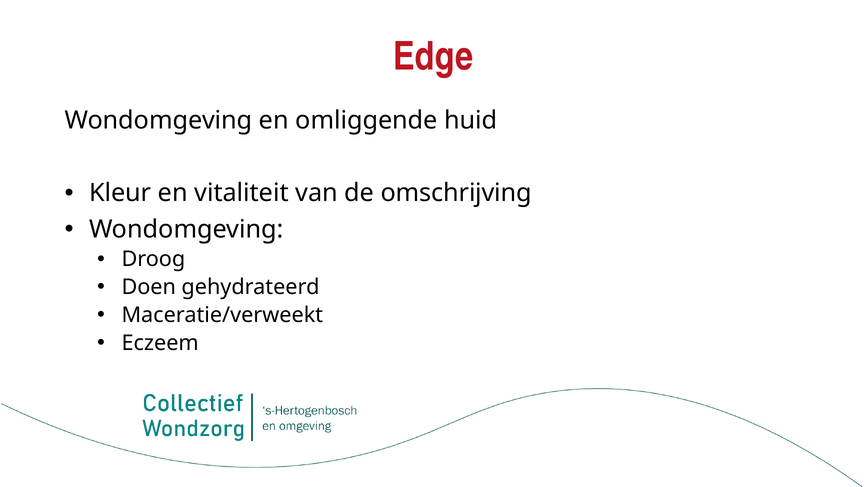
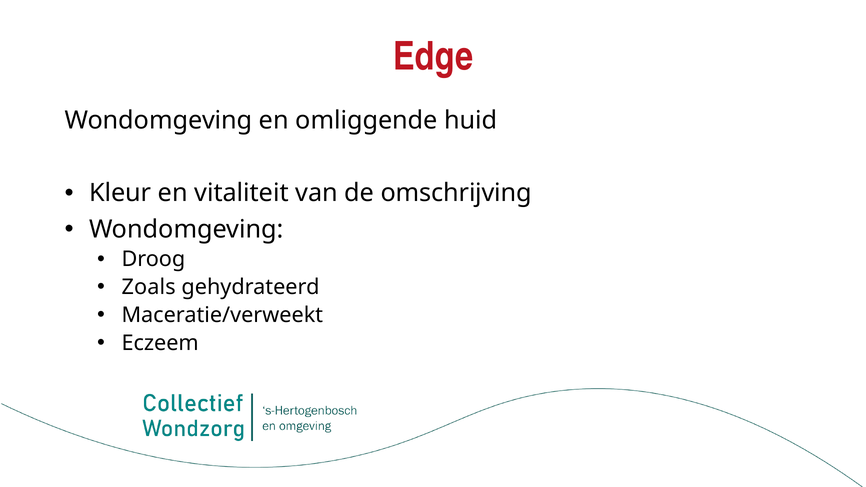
Doen: Doen -> Zoals
